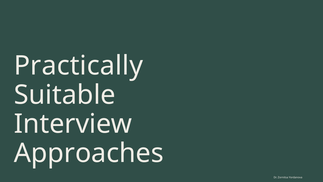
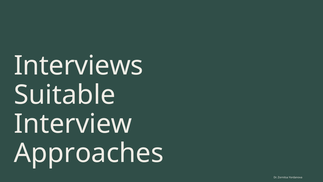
Practically: Practically -> Interviews
